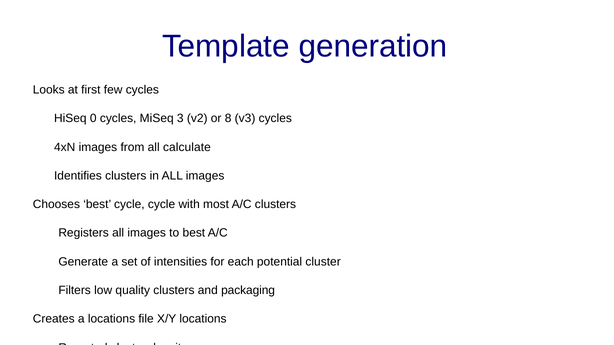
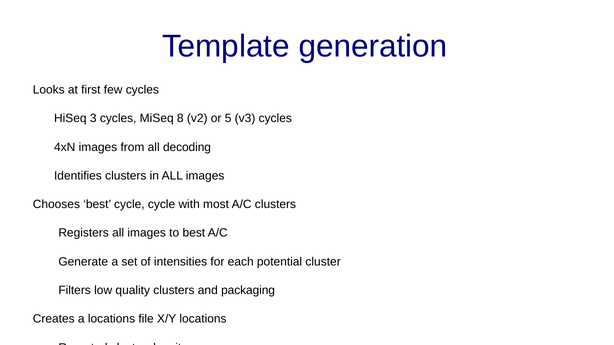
0: 0 -> 3
3: 3 -> 8
8: 8 -> 5
calculate: calculate -> decoding
